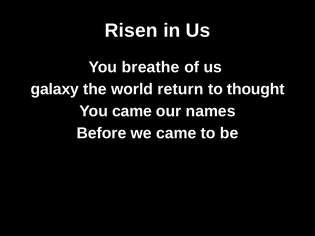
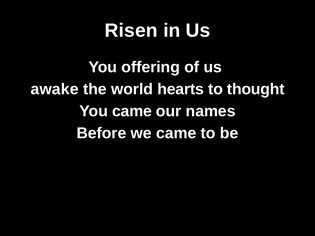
breathe: breathe -> offering
galaxy: galaxy -> awake
return: return -> hearts
